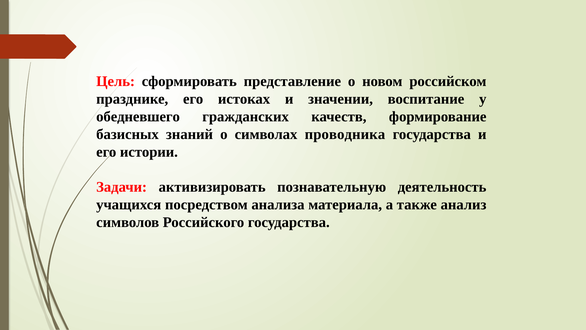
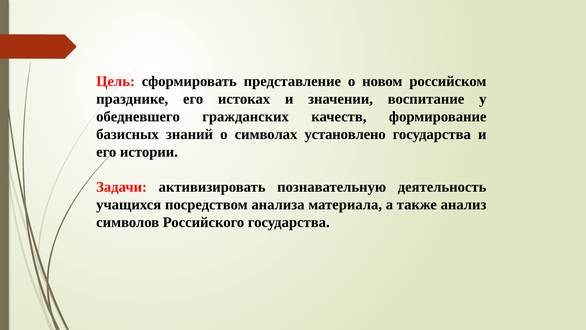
проводника: проводника -> установлено
